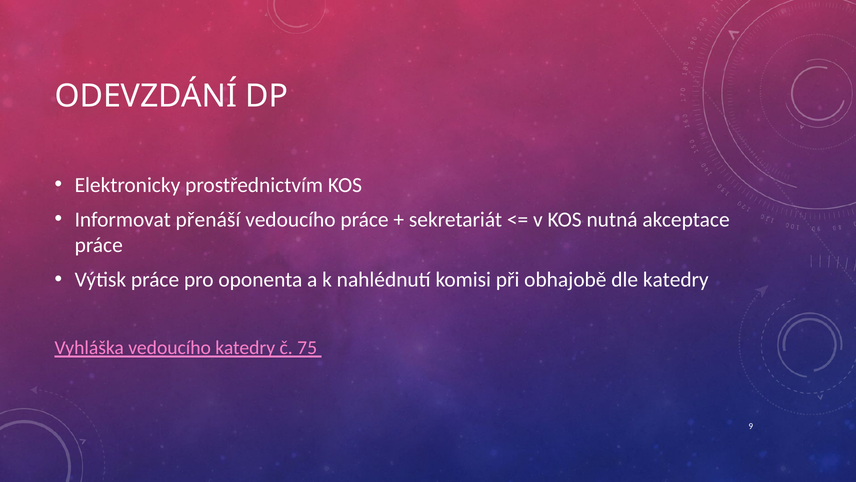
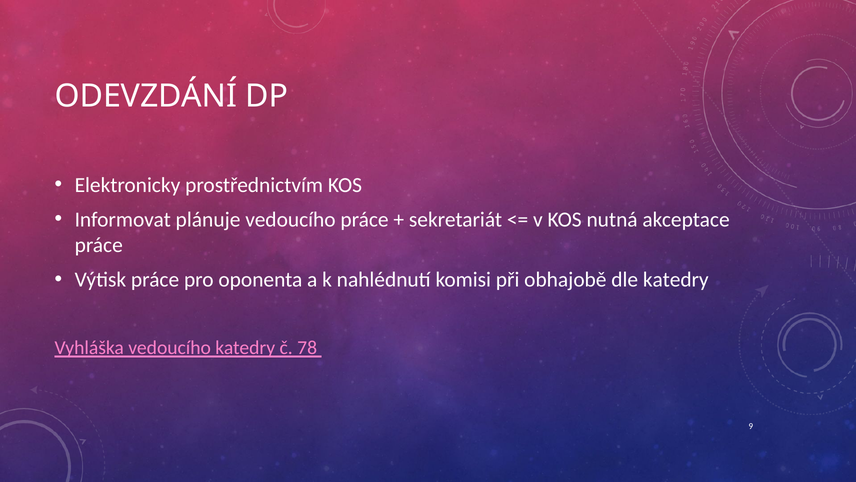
přenáší: přenáší -> plánuje
75: 75 -> 78
